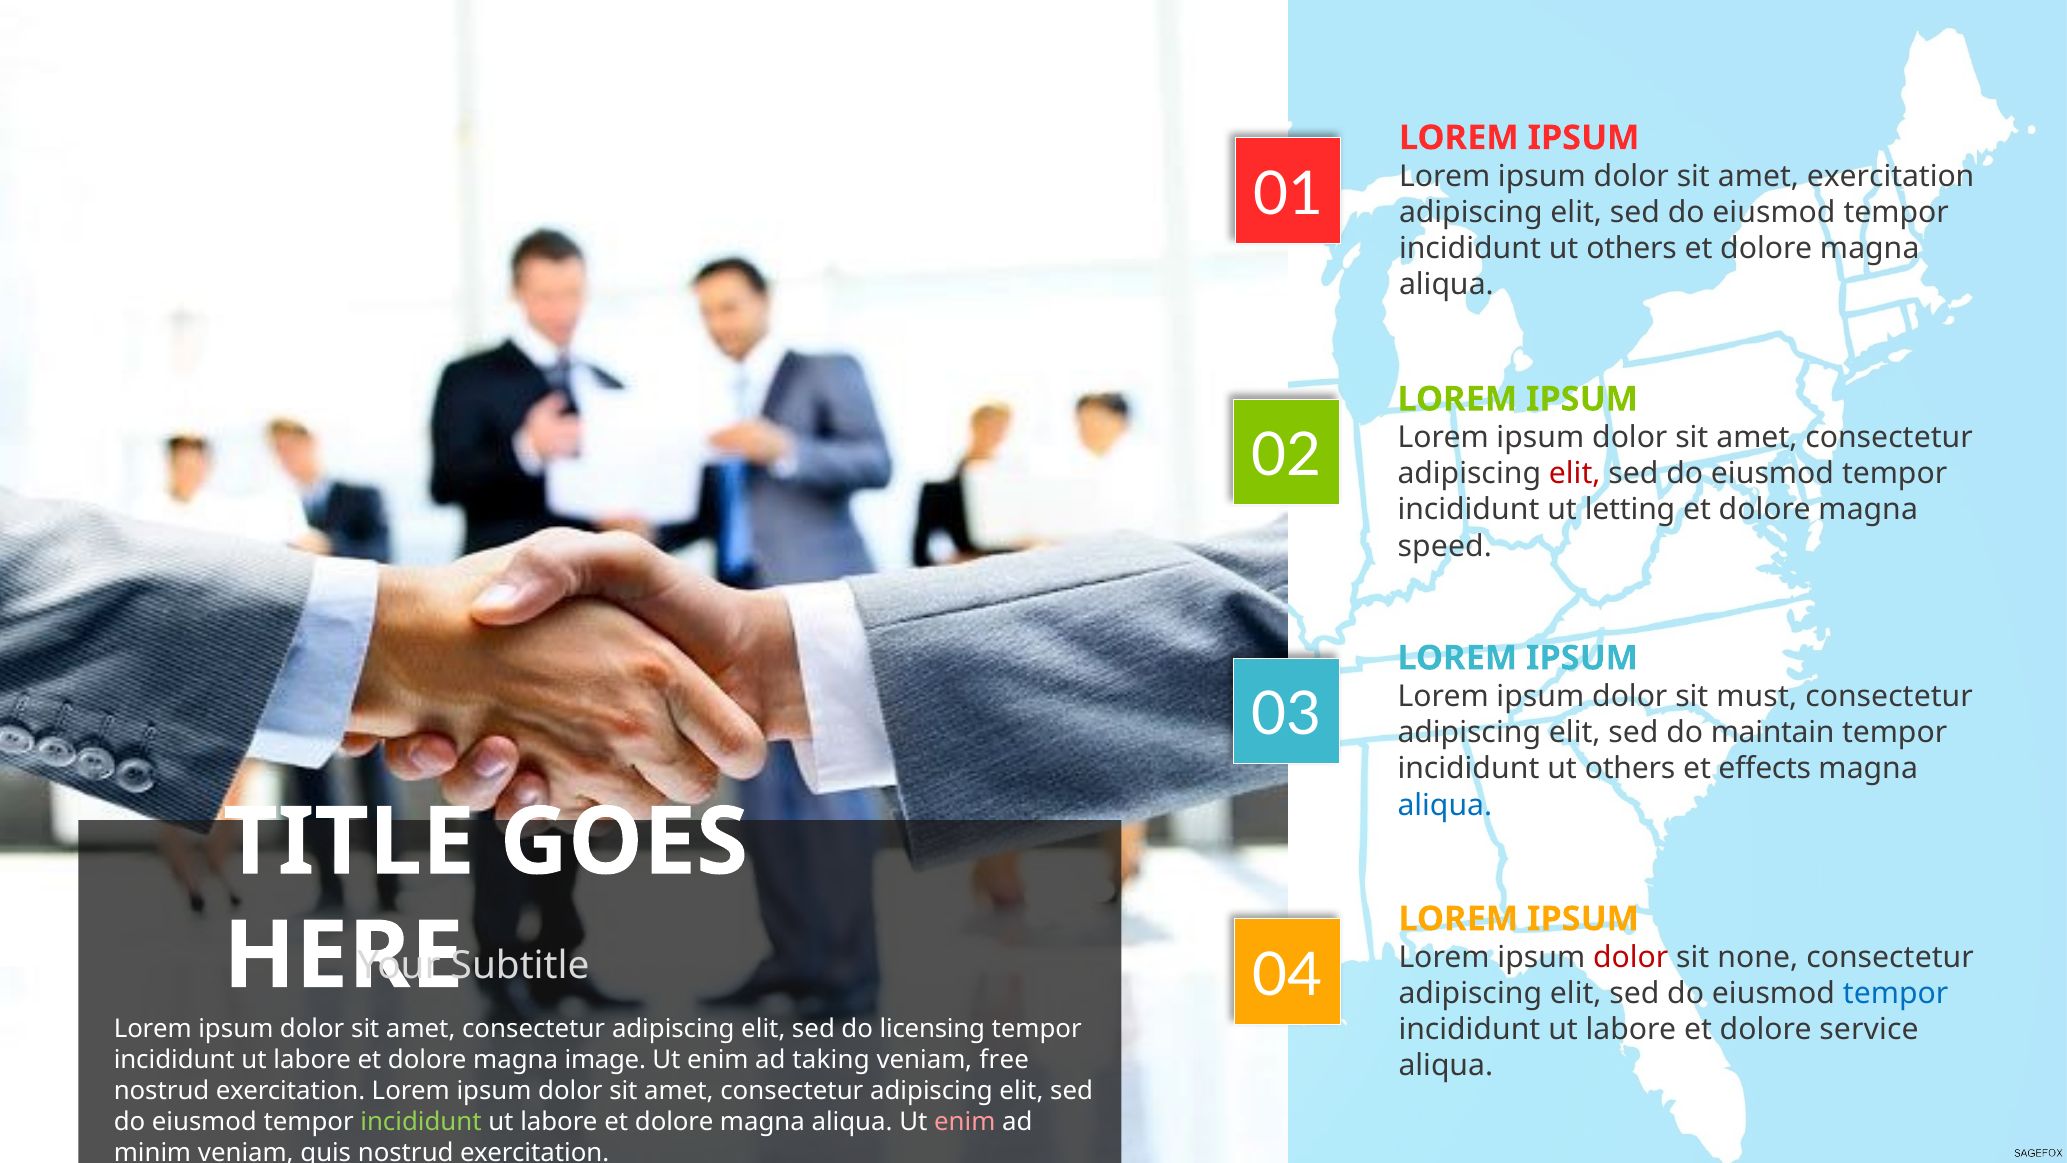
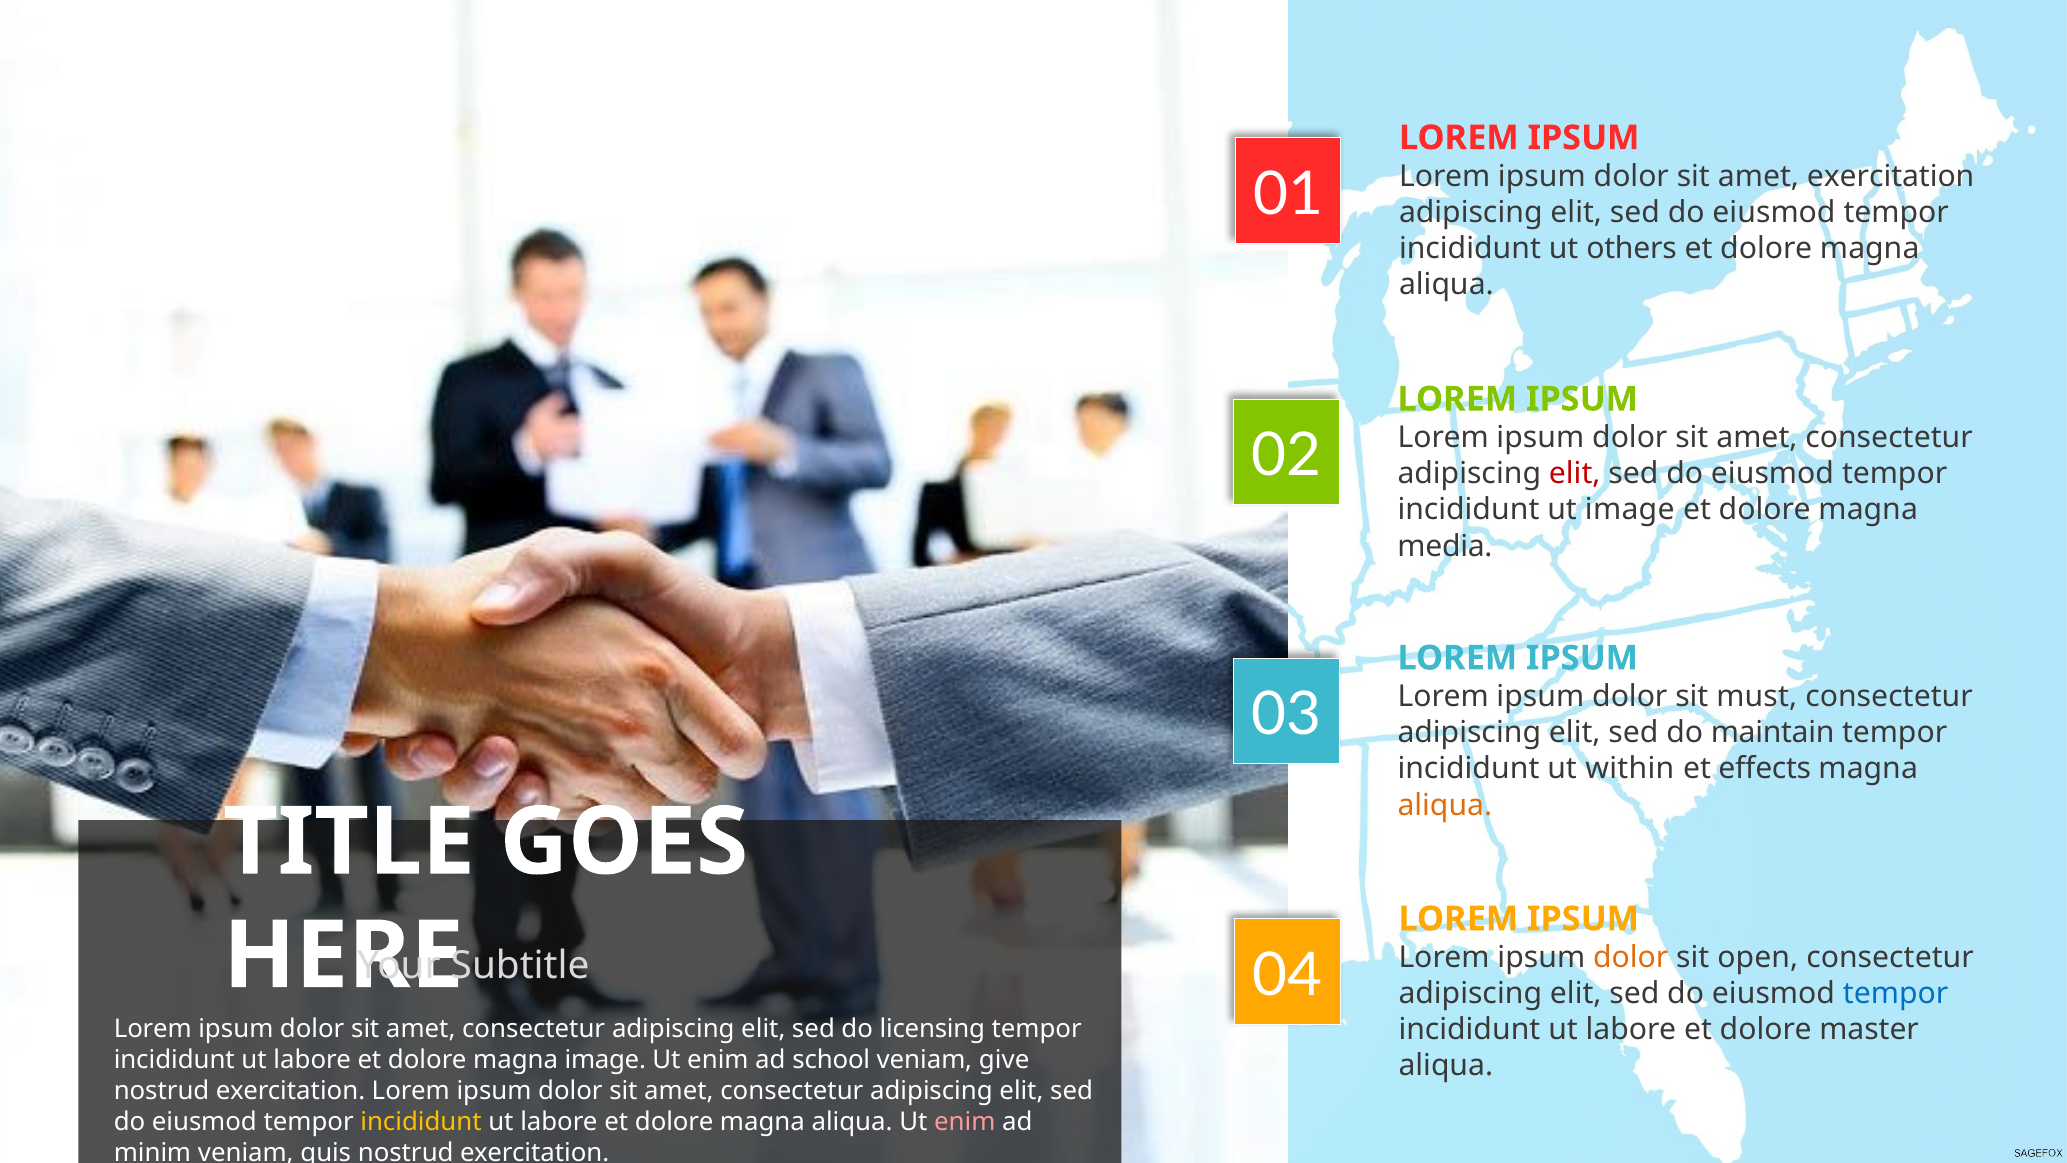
ut letting: letting -> image
speed: speed -> media
others at (1630, 769): others -> within
aliqua at (1445, 805) colour: blue -> orange
dolor at (1631, 957) colour: red -> orange
none: none -> open
service: service -> master
taking: taking -> school
free: free -> give
incididunt at (421, 1121) colour: light green -> yellow
